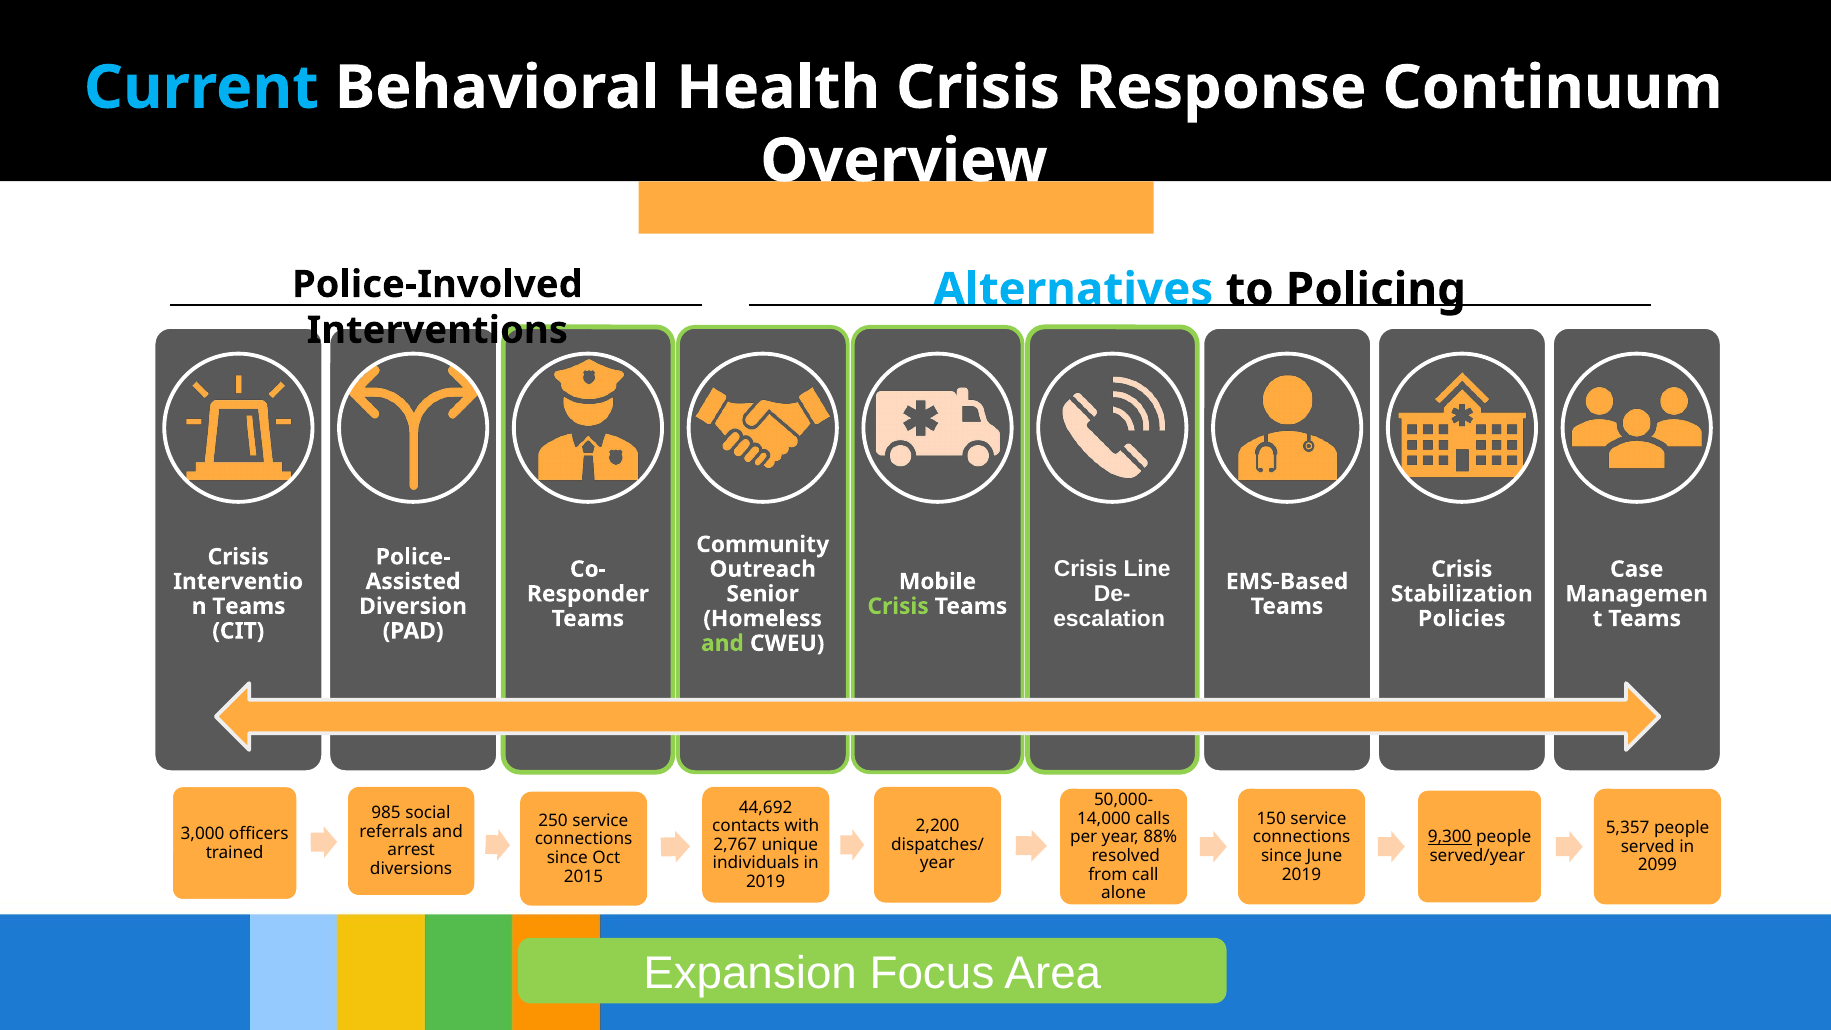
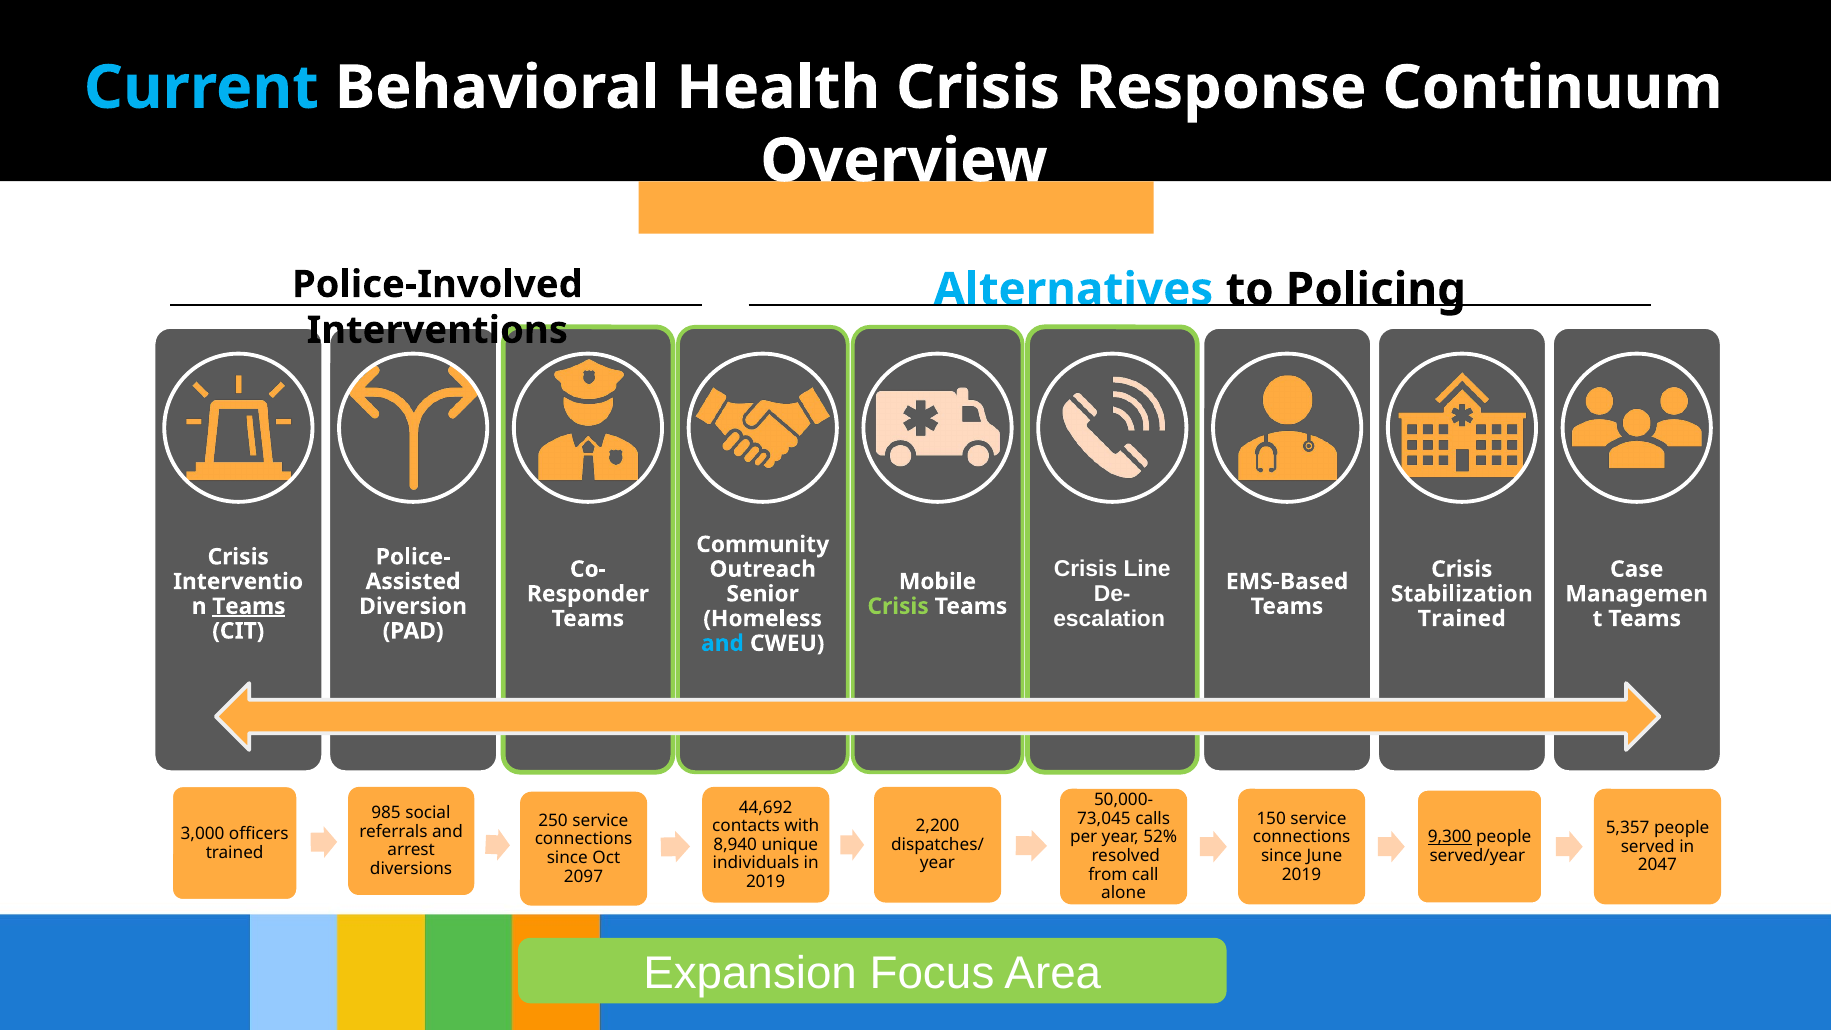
Teams at (249, 606) underline: none -> present
Policies at (1462, 619): Policies -> Trained
and at (722, 643) colour: light green -> light blue
14,000: 14,000 -> 73,045
88%: 88% -> 52%
2,767: 2,767 -> 8,940
2099: 2099 -> 2047
2015: 2015 -> 2097
